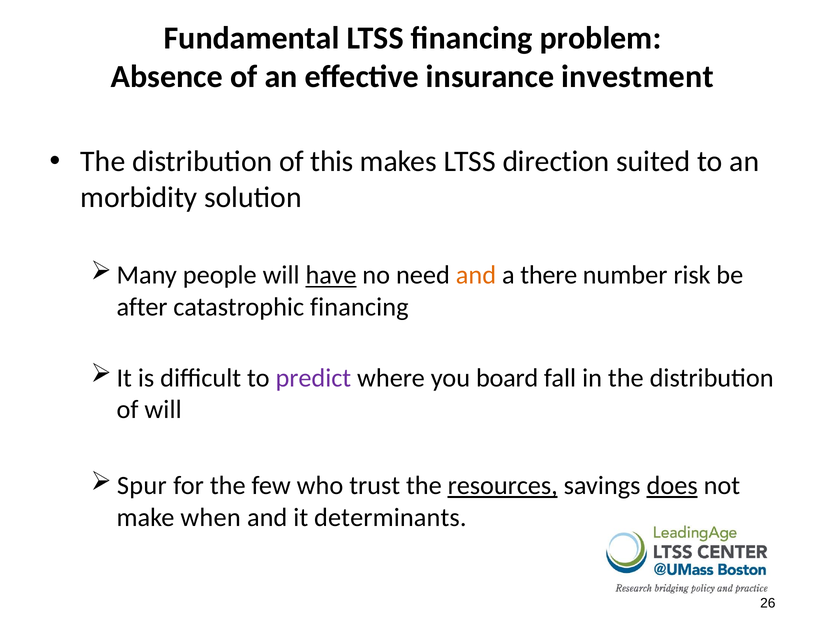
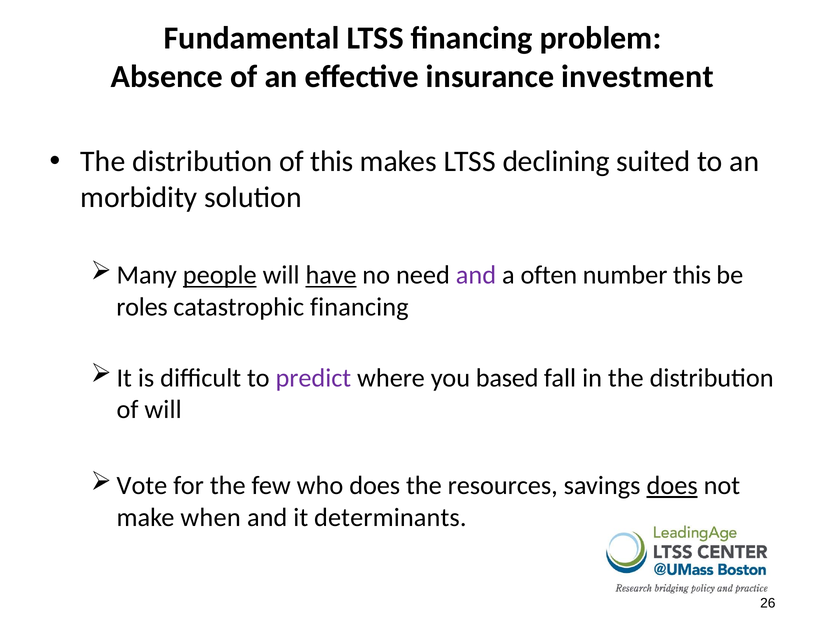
direction: direction -> declining
people underline: none -> present
and at (476, 275) colour: orange -> purple
there: there -> often
number risk: risk -> this
after: after -> roles
board: board -> based
Spur: Spur -> Vote
who trust: trust -> does
resources underline: present -> none
